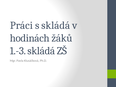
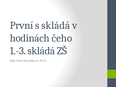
Práci: Práci -> První
žáků: žáků -> čeho
